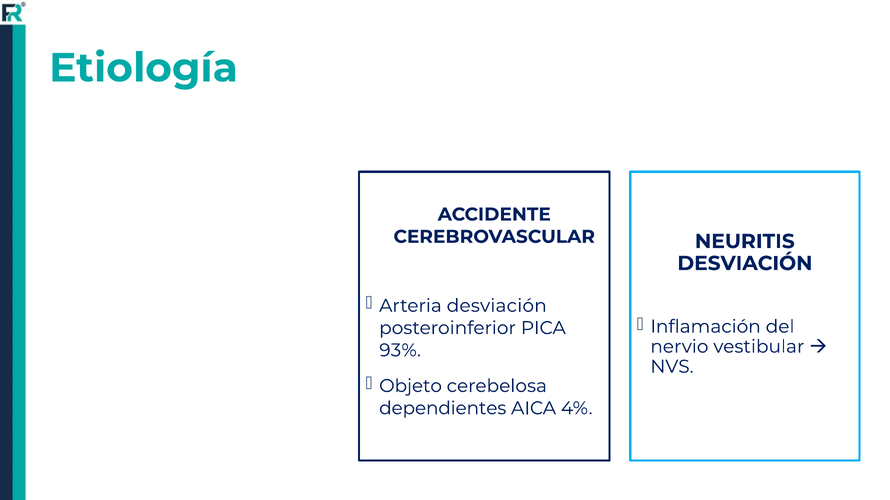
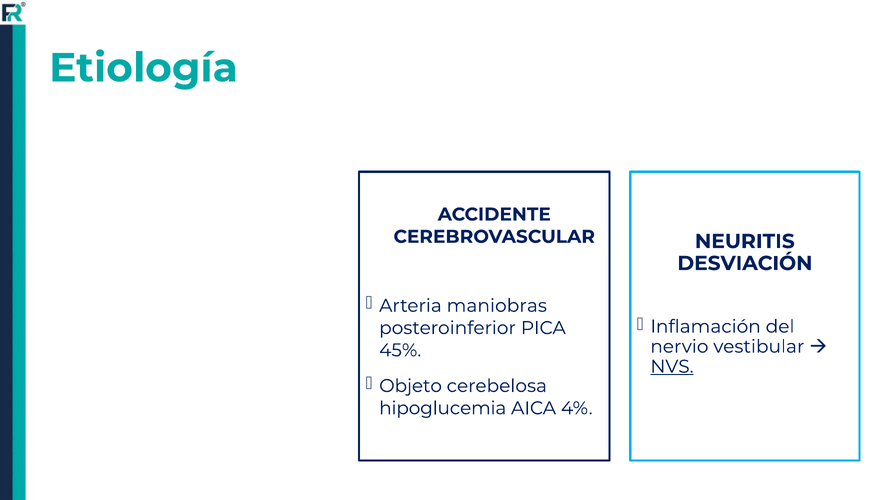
Arteria desviación: desviación -> maniobras
93%: 93% -> 45%
NVS underline: none -> present
dependientes: dependientes -> hipoglucemia
